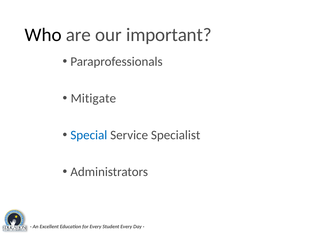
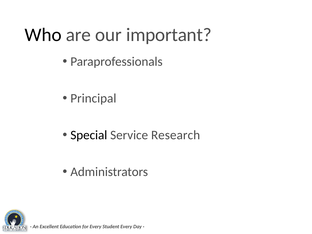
Mitigate: Mitigate -> Principal
Special colour: blue -> black
Specialist: Specialist -> Research
